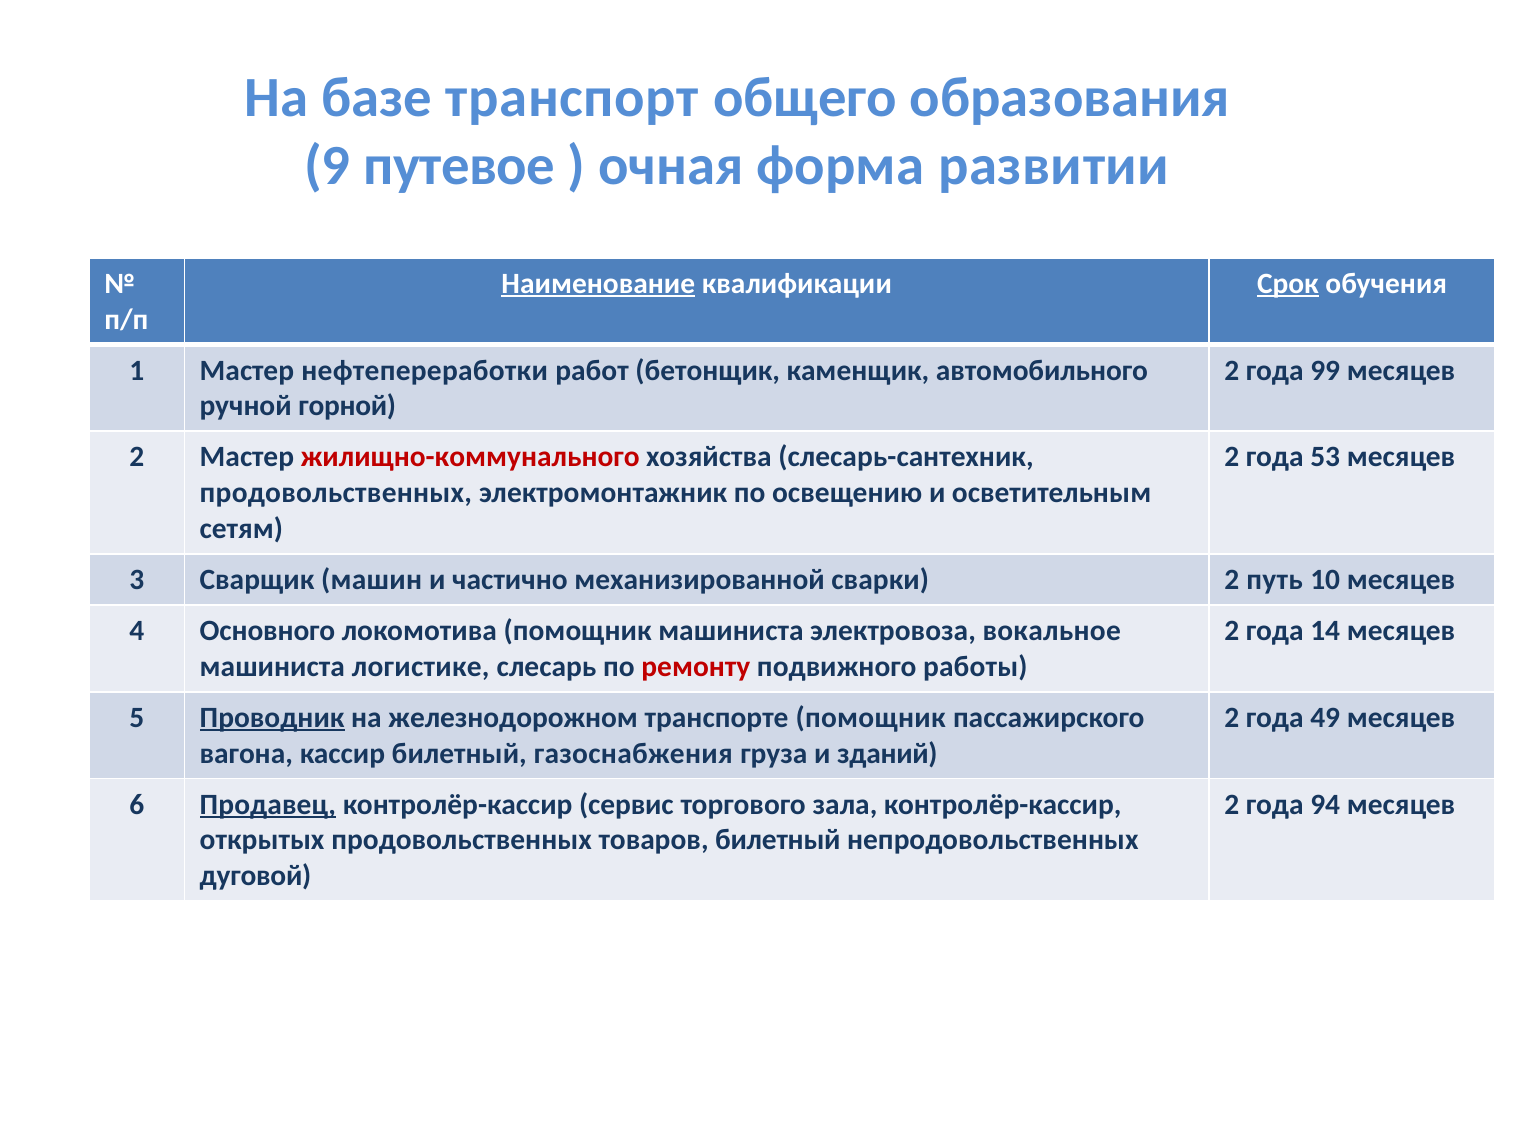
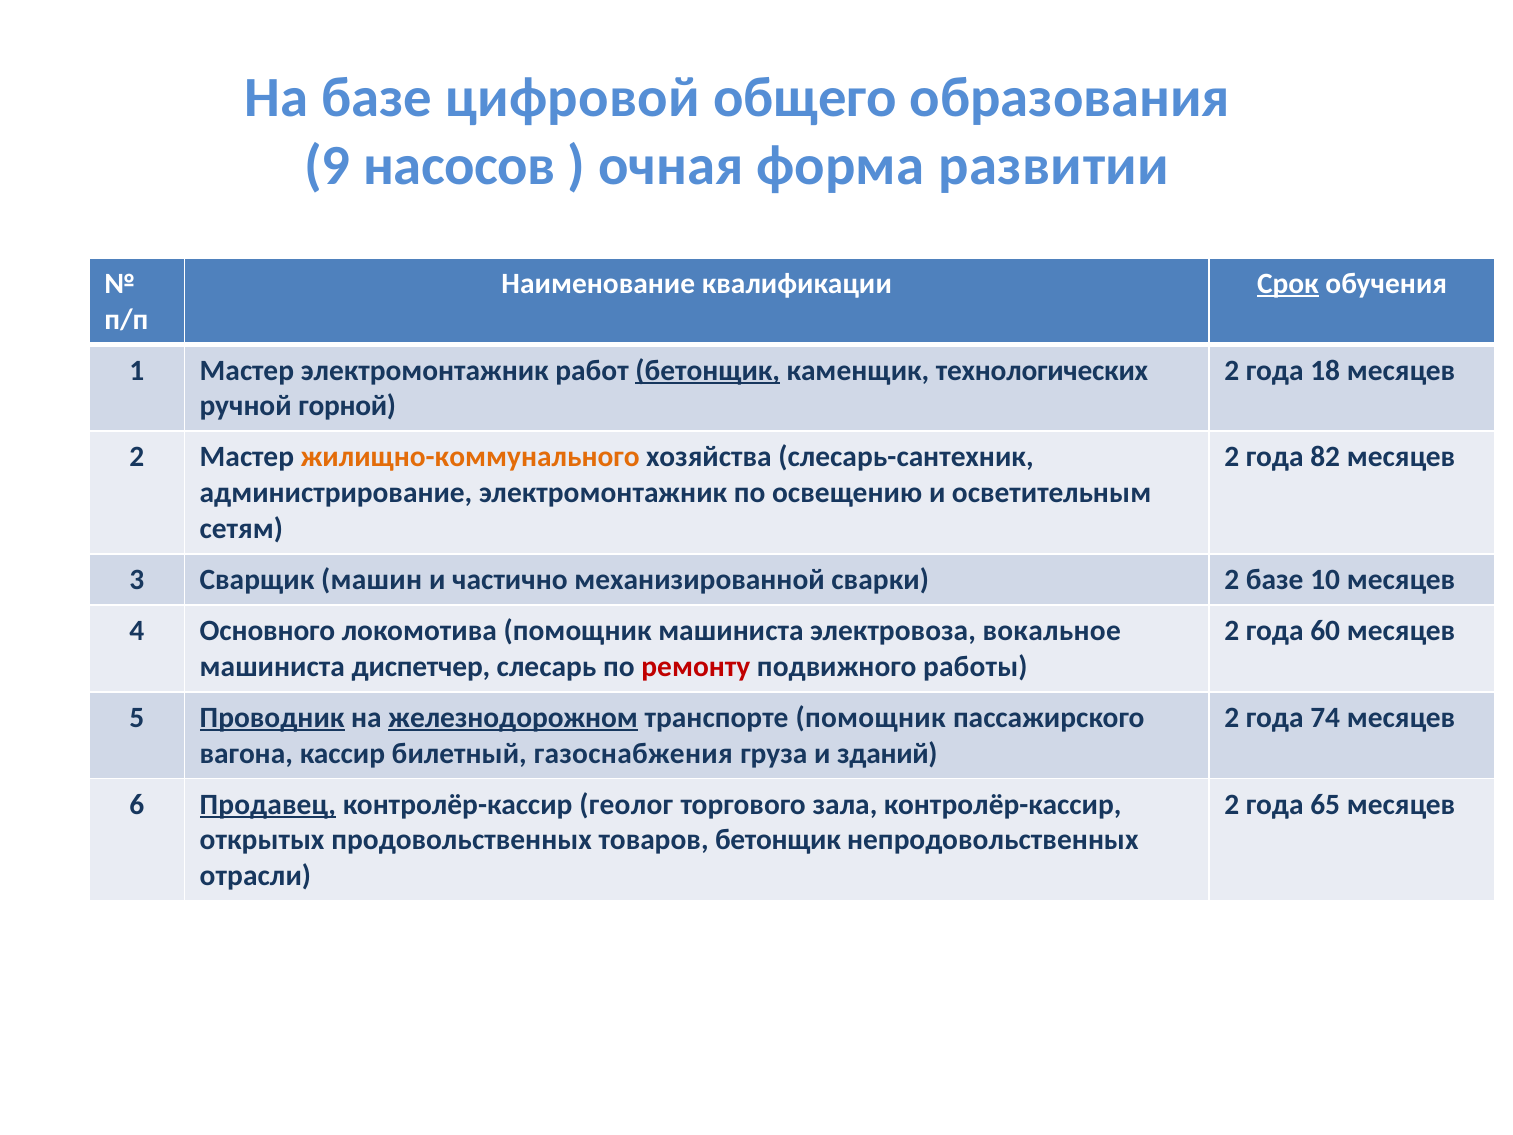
транспорт: транспорт -> цифровой
путевое: путевое -> насосов
Наименование underline: present -> none
Мастер нефтепереработки: нефтепереработки -> электромонтажник
бетонщик at (708, 370) underline: none -> present
автомобильного: автомобильного -> технологических
99: 99 -> 18
жилищно-коммунального colour: red -> orange
53: 53 -> 82
продовольственных at (336, 493): продовольственных -> администрирование
2 путь: путь -> базе
14: 14 -> 60
логистике: логистике -> диспетчер
железнодорожном underline: none -> present
49: 49 -> 74
сервис: сервис -> геолог
94: 94 -> 65
товаров билетный: билетный -> бетонщик
дуговой: дуговой -> отрасли
